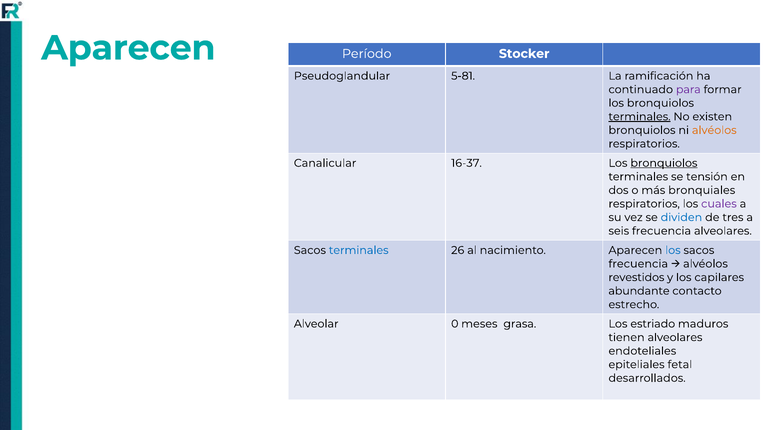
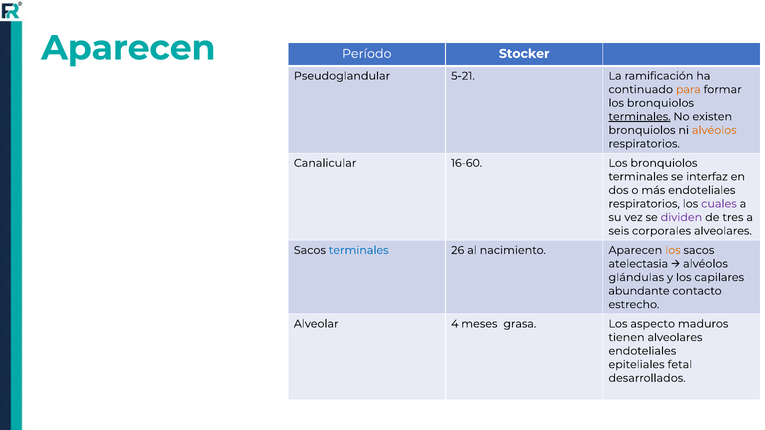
5-81: 5-81 -> 5-21
para colour: purple -> orange
16-37: 16-37 -> 16-60
bronquiolos at (664, 163) underline: present -> none
tensión: tensión -> interfaz
más bronquiales: bronquiales -> endoteliales
dividen colour: blue -> purple
seis frecuencia: frecuencia -> corporales
los at (673, 250) colour: blue -> orange
frecuencia at (638, 264): frecuencia -> atelectasia
revestidos: revestidos -> glándulas
0: 0 -> 4
estriado: estriado -> aspecto
